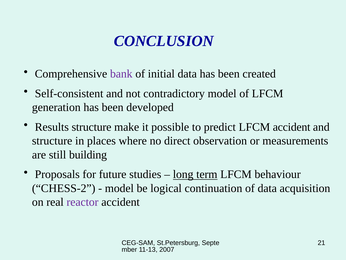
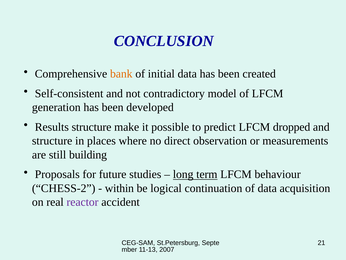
bank colour: purple -> orange
LFCM accident: accident -> dropped
model at (119, 188): model -> within
